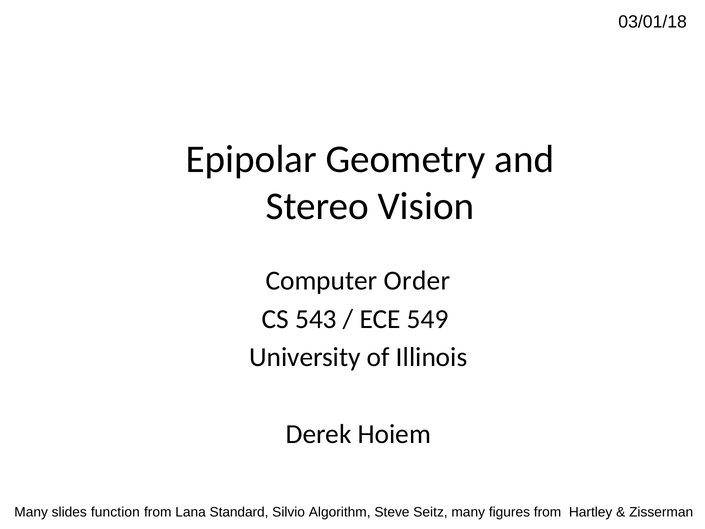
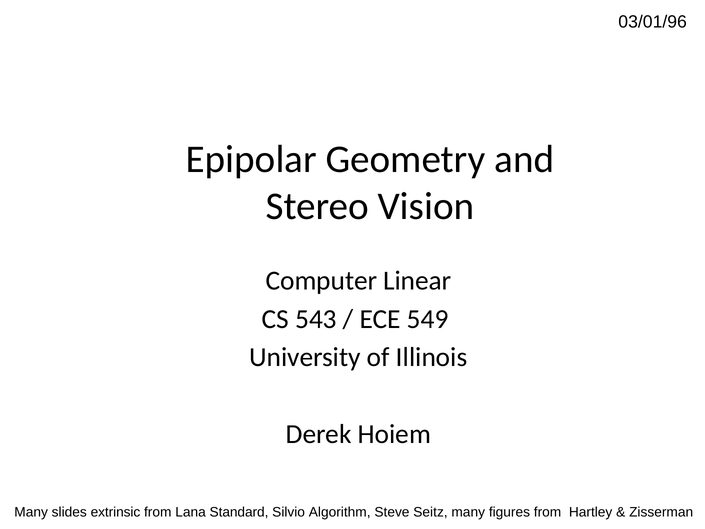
03/01/18: 03/01/18 -> 03/01/96
Order: Order -> Linear
function: function -> extrinsic
